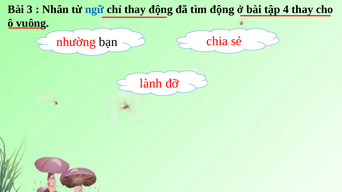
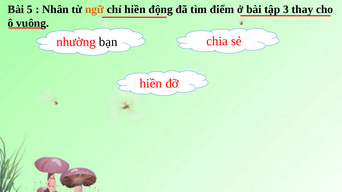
3: 3 -> 5
ngữ colour: blue -> orange
chỉ thay: thay -> hiền
tìm động: động -> điểm
4: 4 -> 3
lành at (151, 84): lành -> hiền
